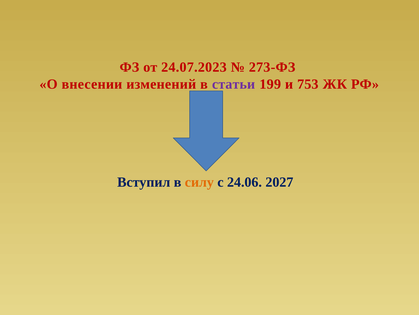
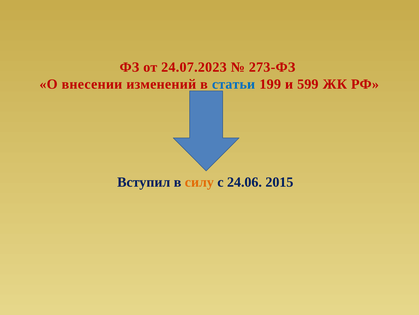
статьи colour: purple -> blue
753: 753 -> 599
2027: 2027 -> 2015
